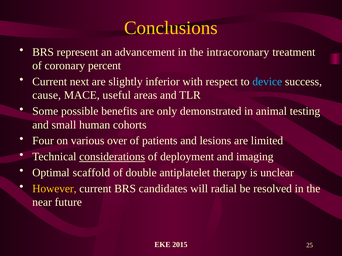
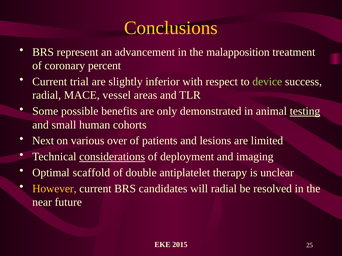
intracoronary: intracoronary -> malapposition
next: next -> trial
device colour: light blue -> light green
cause at (47, 95): cause -> radial
useful: useful -> vessel
testing underline: none -> present
Four: Four -> Next
